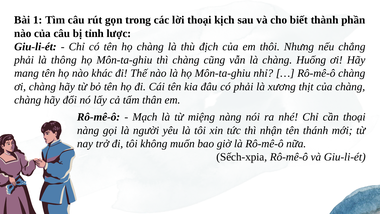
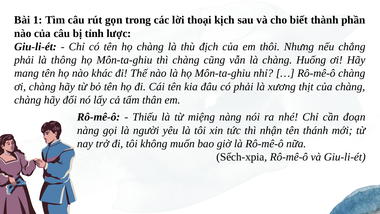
Mạch: Mạch -> Thiếu
cần thoại: thoại -> đoạn
